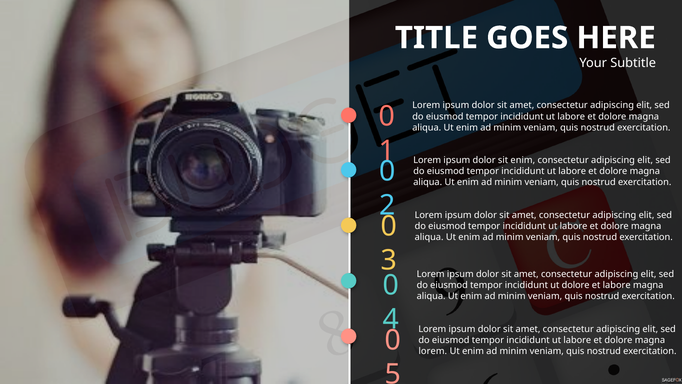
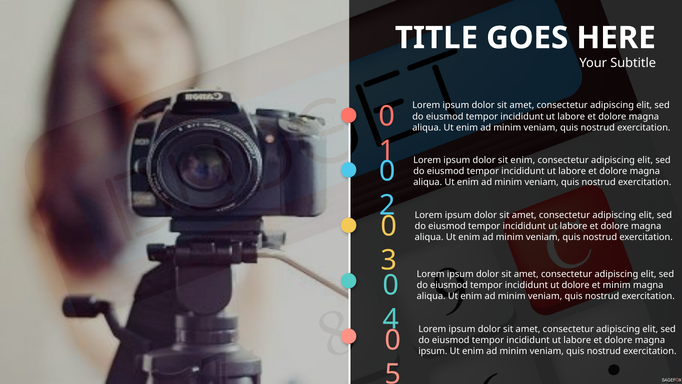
et labore: labore -> minim
lorem at (433, 351): lorem -> ipsum
